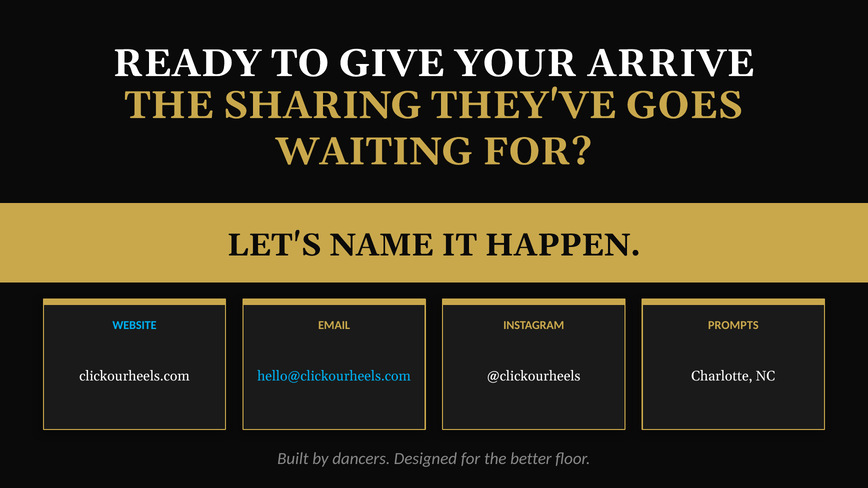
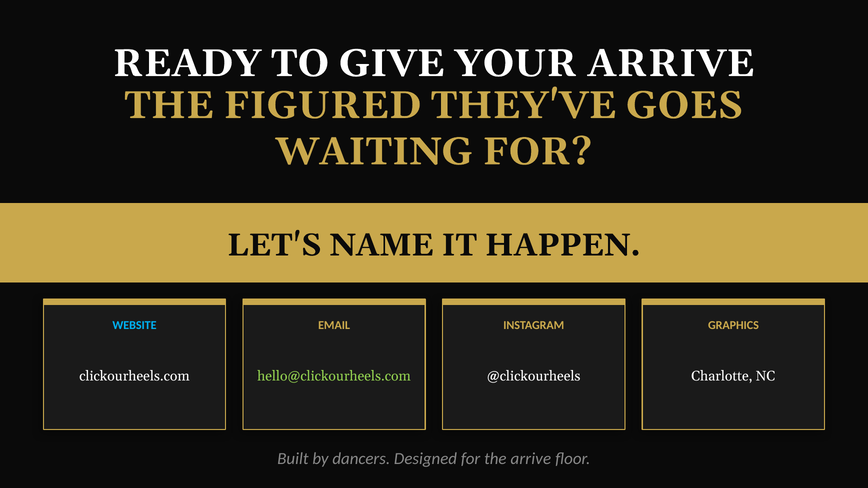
SHARING: SHARING -> FIGURED
PROMPTS: PROMPTS -> GRAPHICS
hello@clickourheels.com colour: light blue -> light green
the better: better -> arrive
